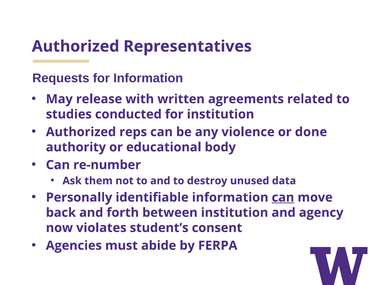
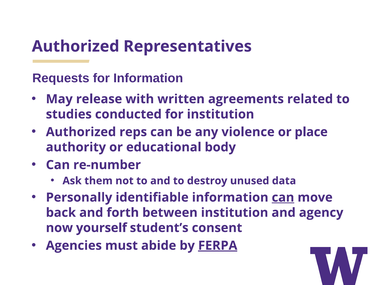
done: done -> place
violates: violates -> yourself
FERPA underline: none -> present
